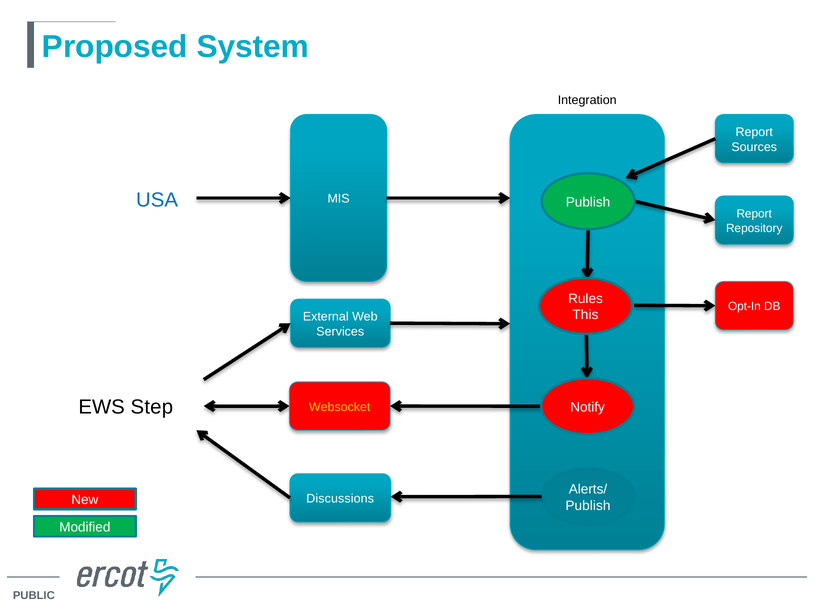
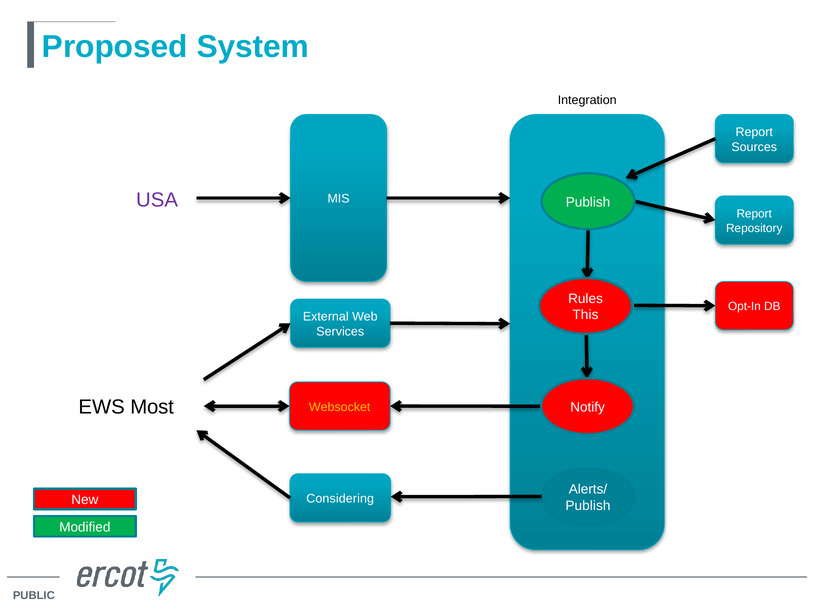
USA colour: blue -> purple
Step: Step -> Most
Discussions: Discussions -> Considering
